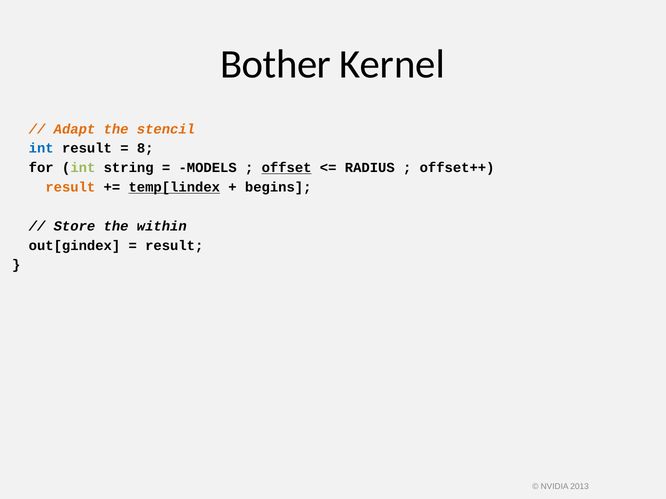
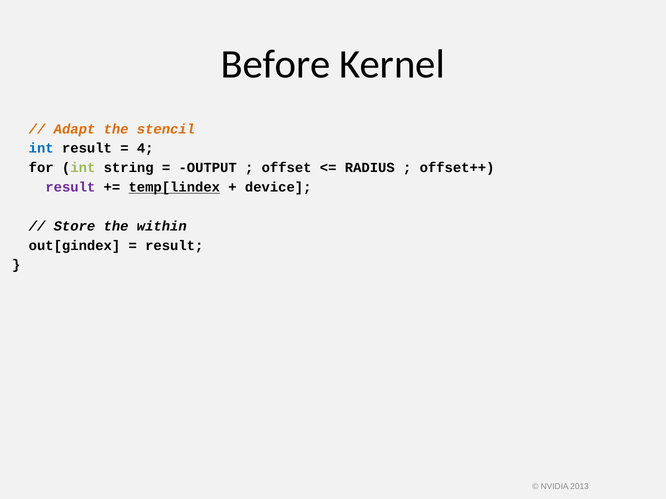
Bother: Bother -> Before
8: 8 -> 4
MODELS: MODELS -> OUTPUT
offset underline: present -> none
result at (70, 187) colour: orange -> purple
begins: begins -> device
